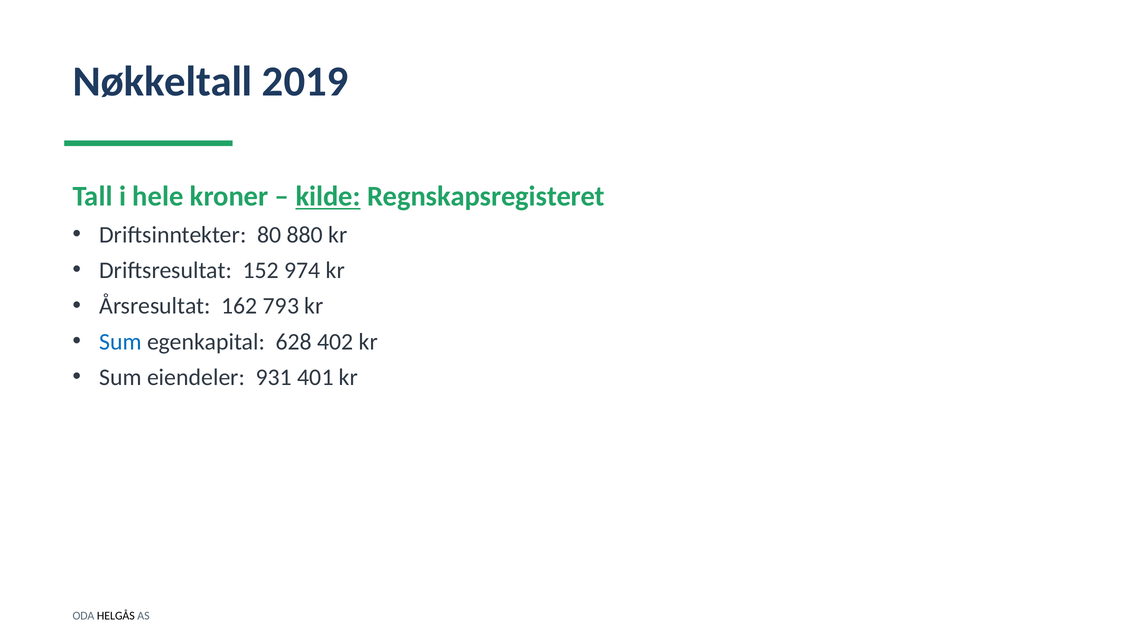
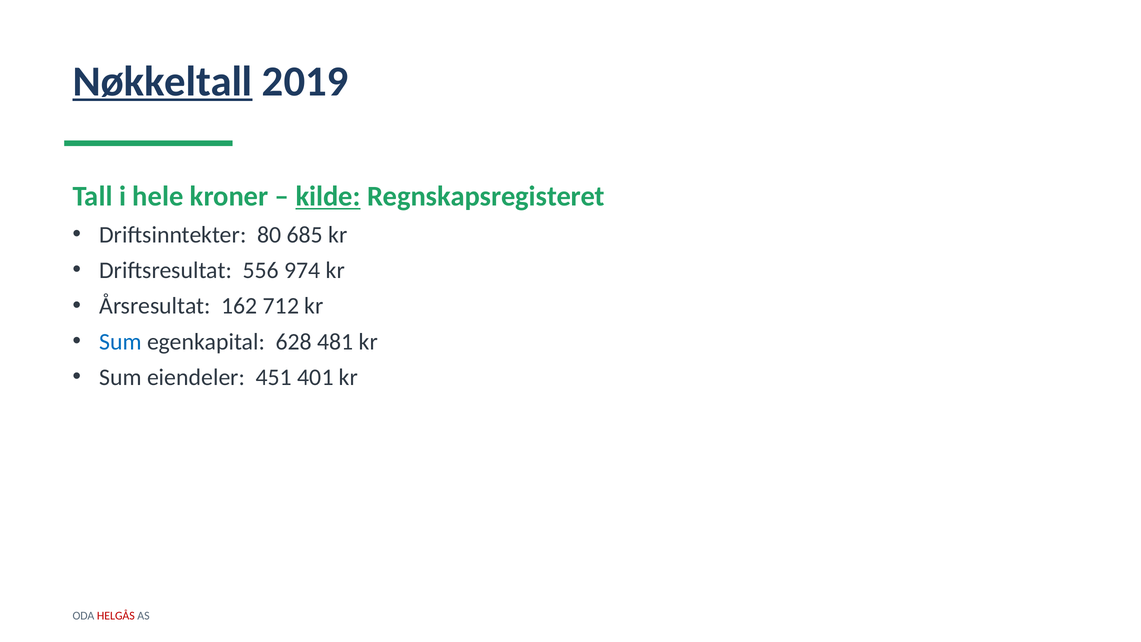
Nøkkeltall underline: none -> present
880: 880 -> 685
152: 152 -> 556
793: 793 -> 712
402: 402 -> 481
931: 931 -> 451
HELGÅS colour: black -> red
